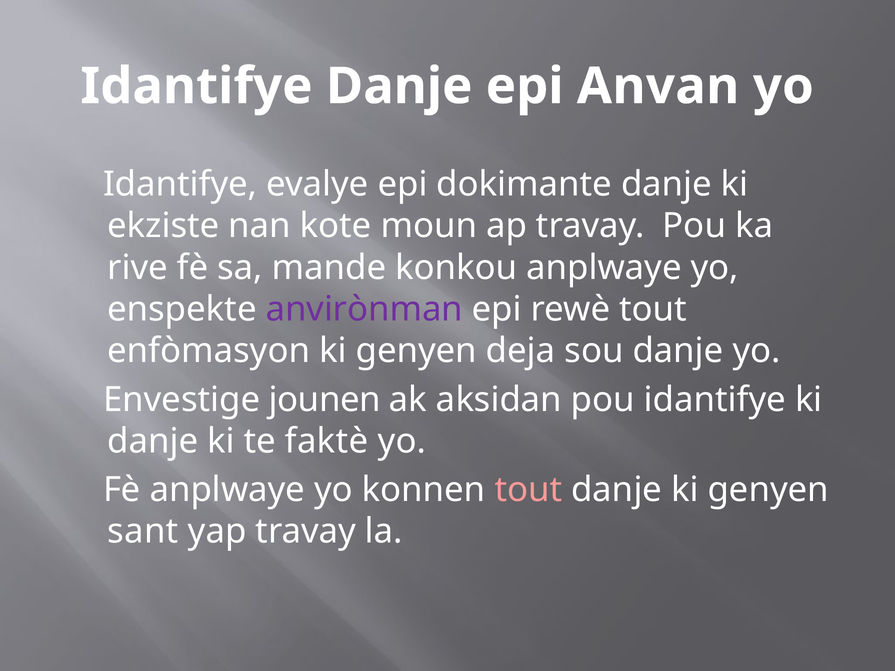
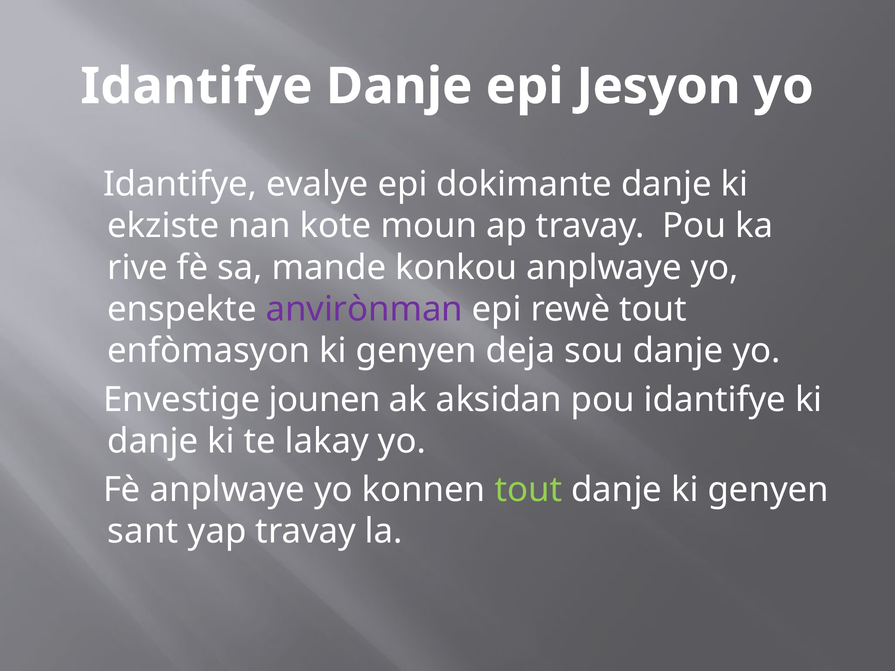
Anvan: Anvan -> Jesyon
faktè: faktè -> lakay
tout at (528, 490) colour: pink -> light green
